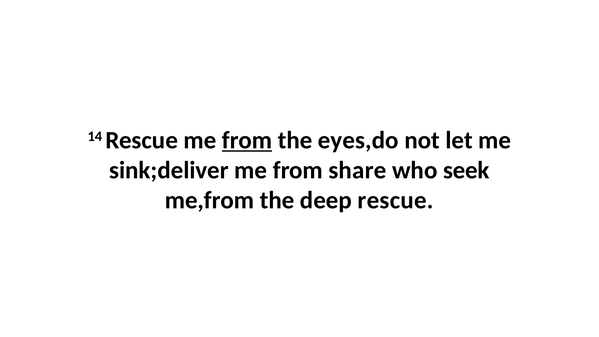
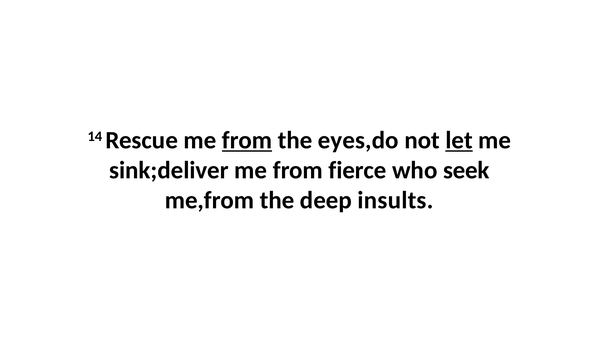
let underline: none -> present
share: share -> fierce
deep rescue: rescue -> insults
